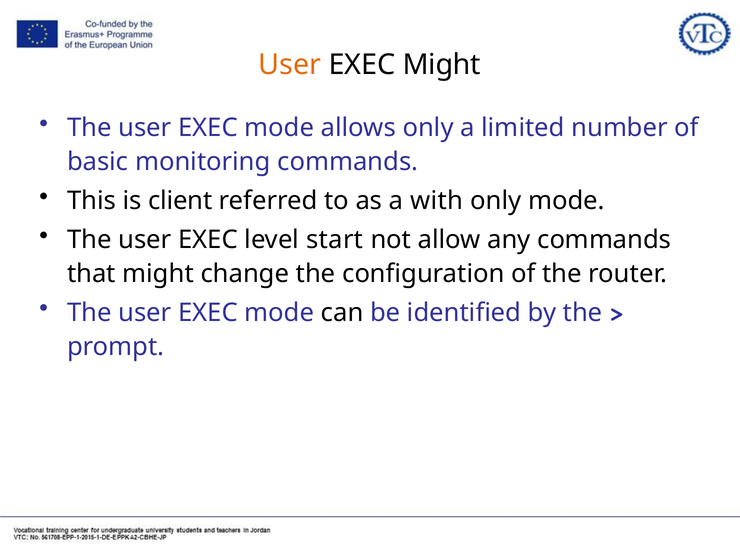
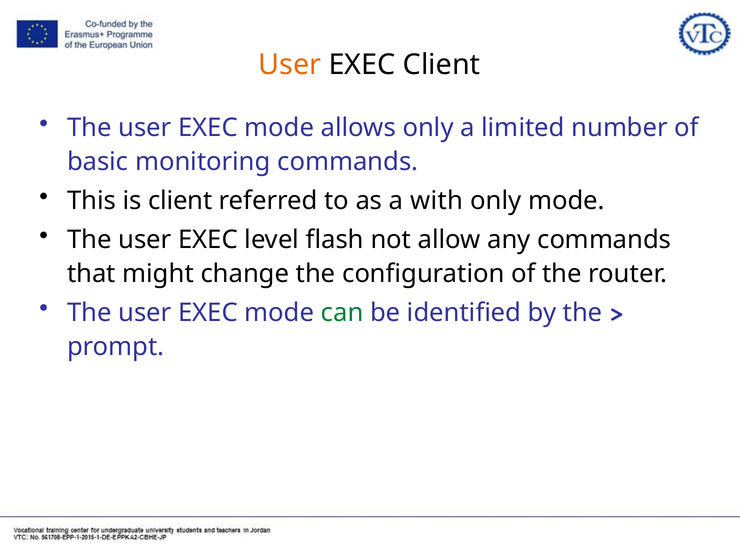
EXEC Might: Might -> Client
start: start -> flash
can colour: black -> green
